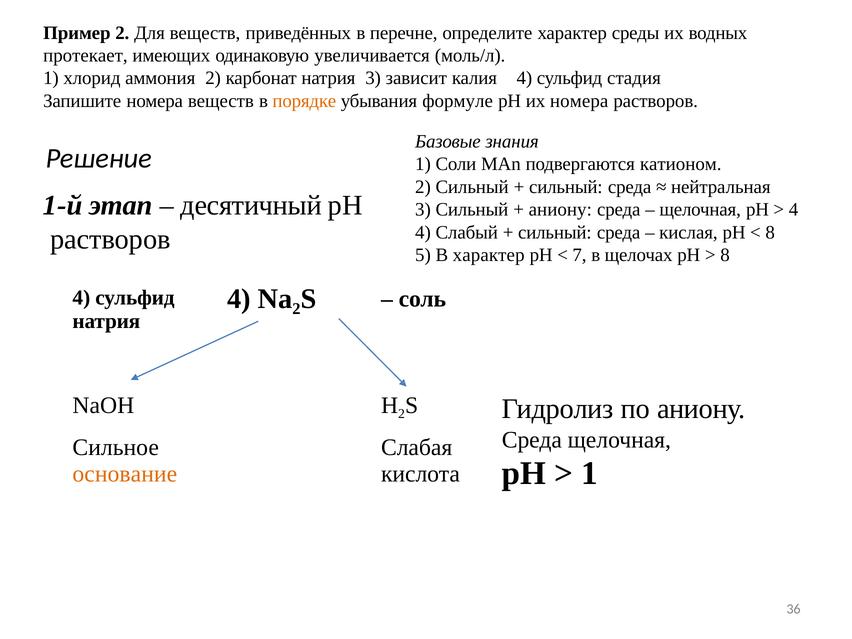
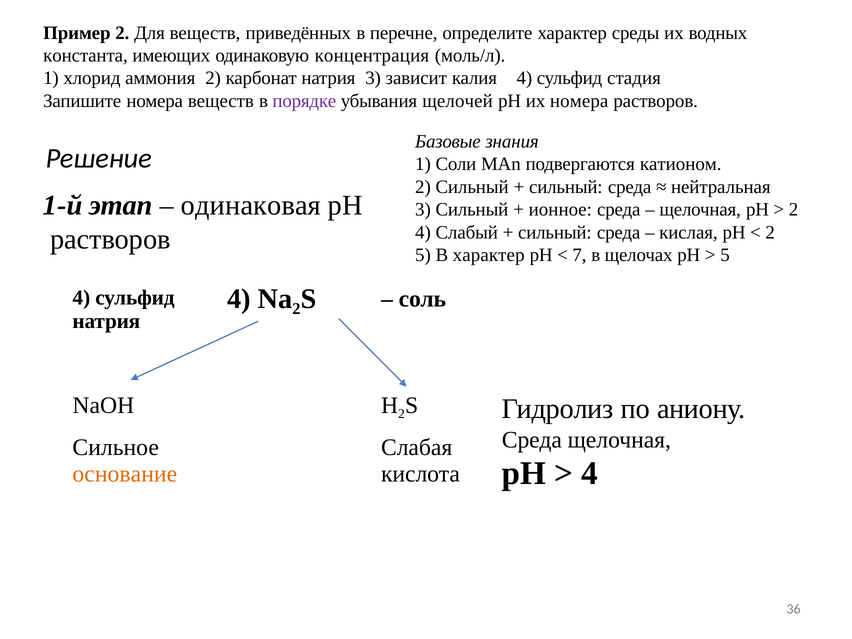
протекает: протекает -> константа
увеличивается: увеличивается -> концентрация
порядке colour: orange -> purple
формуле: формуле -> щелочей
десятичный: десятичный -> одинаковая
аниону at (560, 210): аниону -> ионное
4 at (794, 210): 4 -> 2
8 at (770, 232): 8 -> 2
8 at (725, 255): 8 -> 5
1 at (589, 473): 1 -> 4
